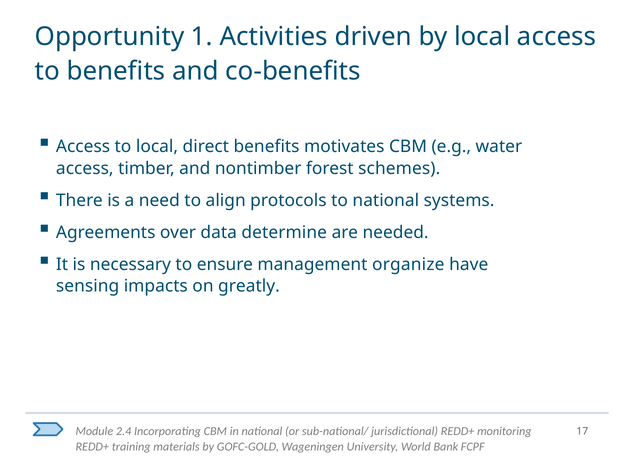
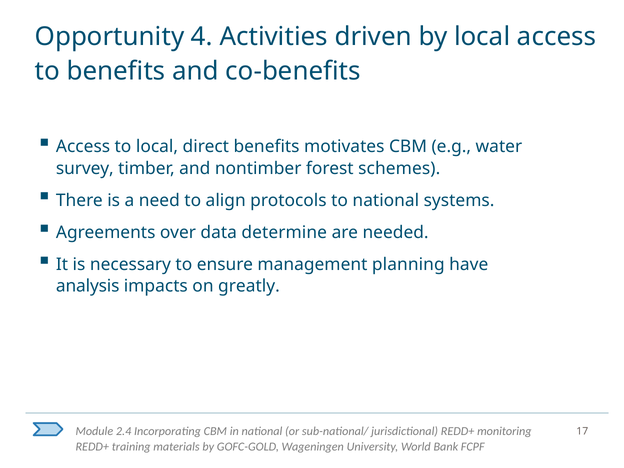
1: 1 -> 4
access at (85, 168): access -> survey
organize: organize -> planning
sensing: sensing -> analysis
